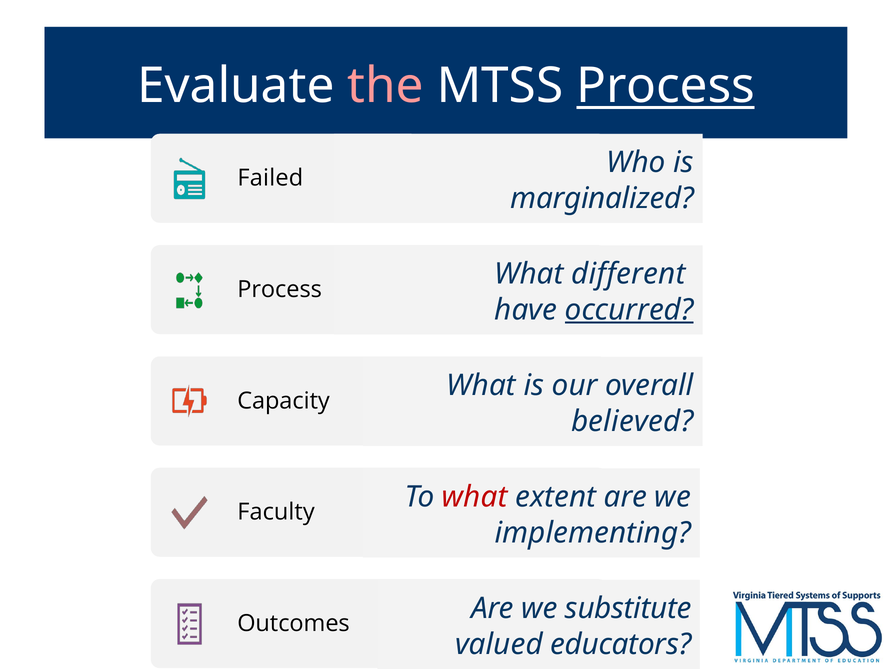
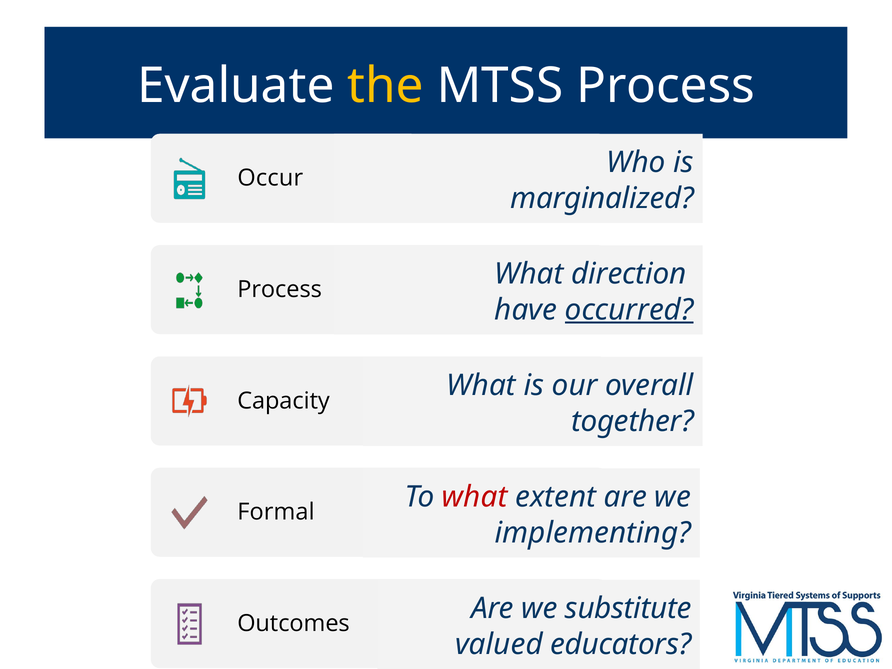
the colour: pink -> yellow
Process at (666, 86) underline: present -> none
Failed: Failed -> Occur
different: different -> direction
believed: believed -> together
Faculty: Faculty -> Formal
